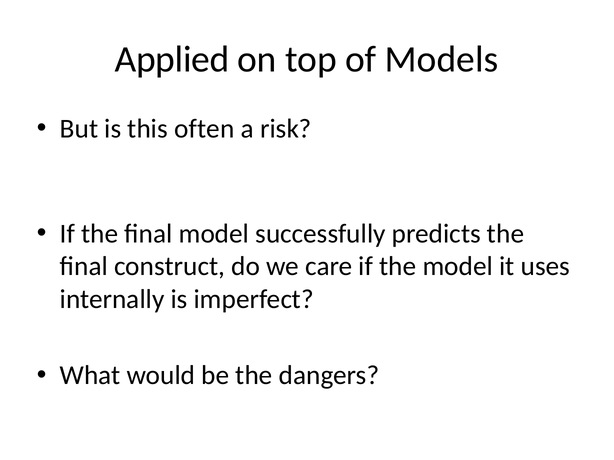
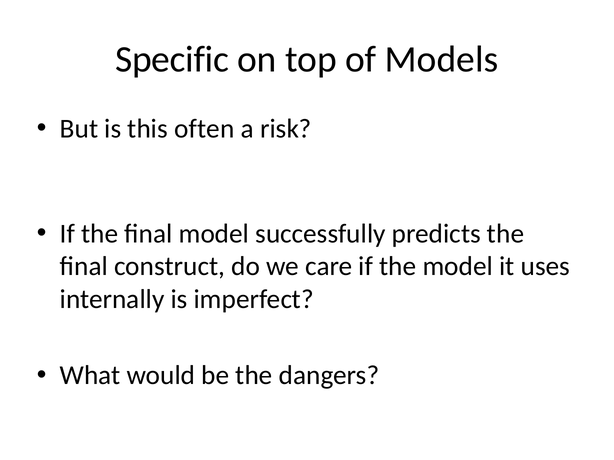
Applied: Applied -> Specific
